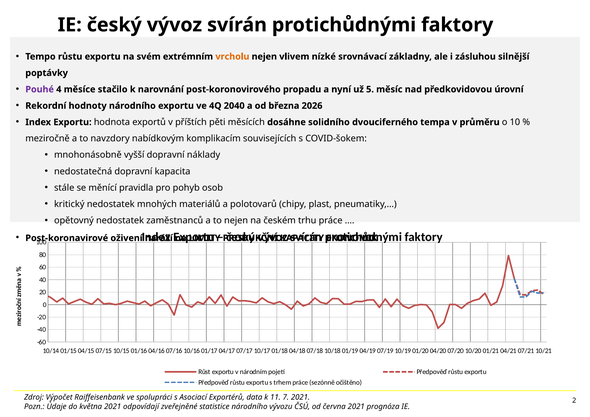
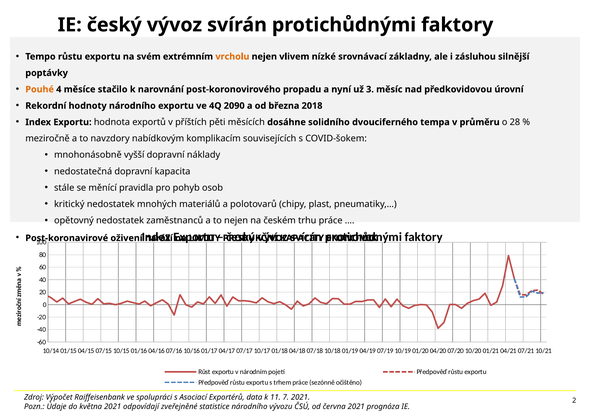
Pouhé colour: purple -> orange
5: 5 -> 3
2040: 2040 -> 2090
2026: 2026 -> 2018
10: 10 -> 28
